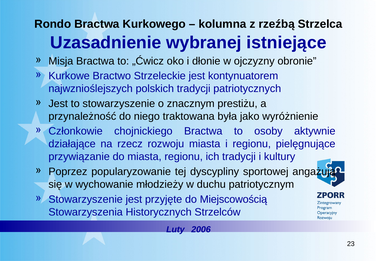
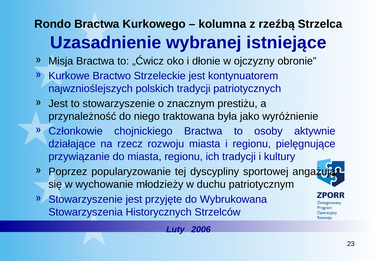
Miejscowością: Miejscowością -> Wybrukowana
